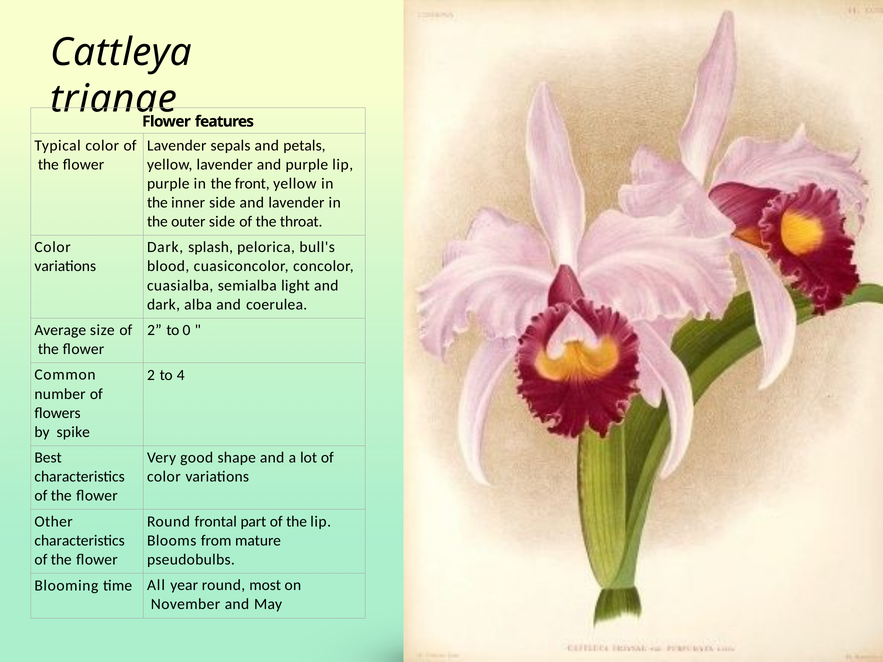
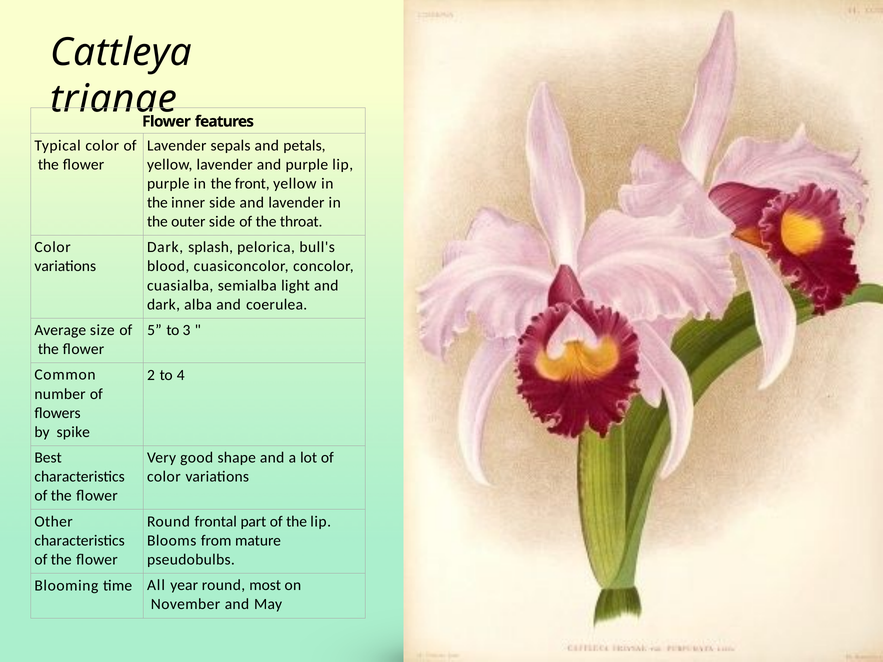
2 at (154, 330): 2 -> 5
0: 0 -> 3
